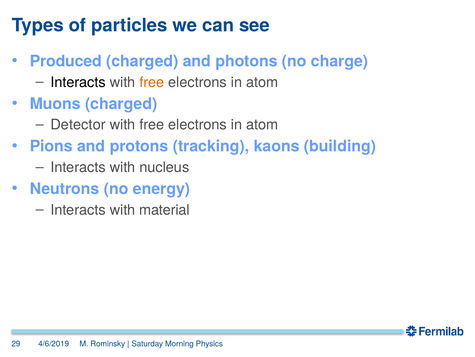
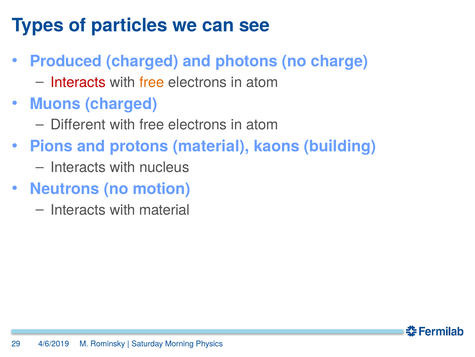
Interacts at (78, 82) colour: black -> red
Detector: Detector -> Different
protons tracking: tracking -> material
energy: energy -> motion
